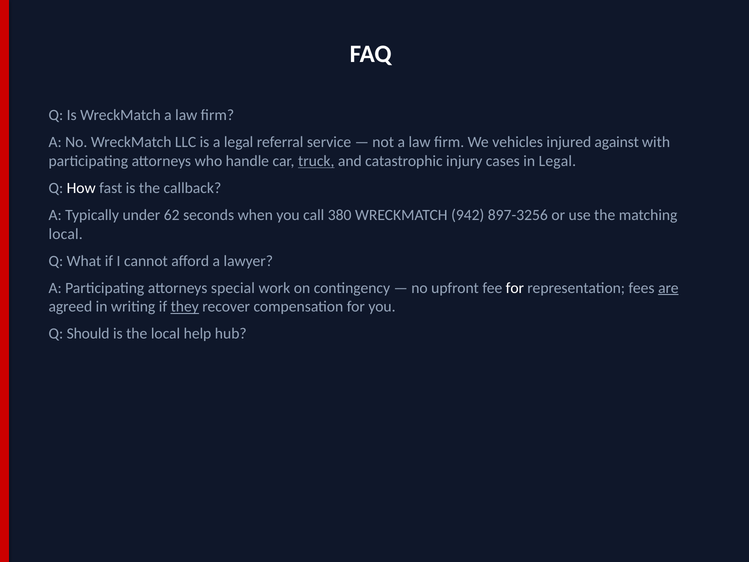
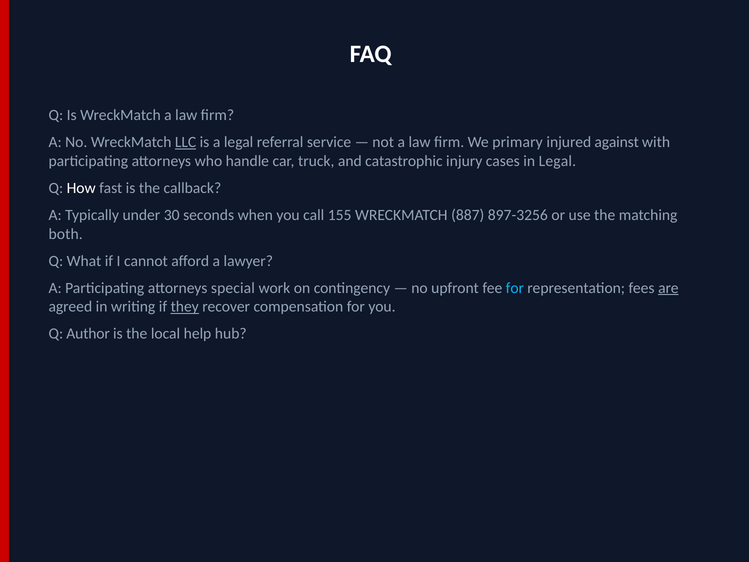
LLC underline: none -> present
vehicles: vehicles -> primary
truck underline: present -> none
62: 62 -> 30
380: 380 -> 155
942: 942 -> 887
local at (66, 234): local -> both
for at (515, 288) colour: white -> light blue
Should: Should -> Author
